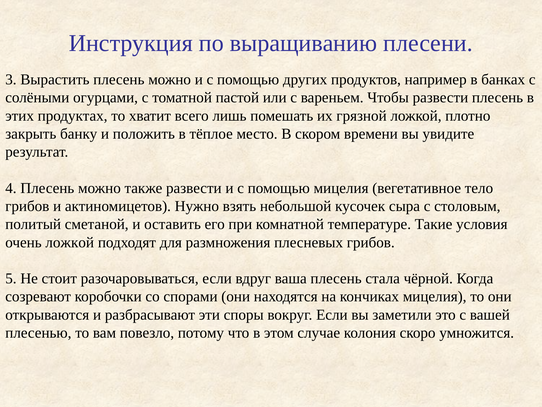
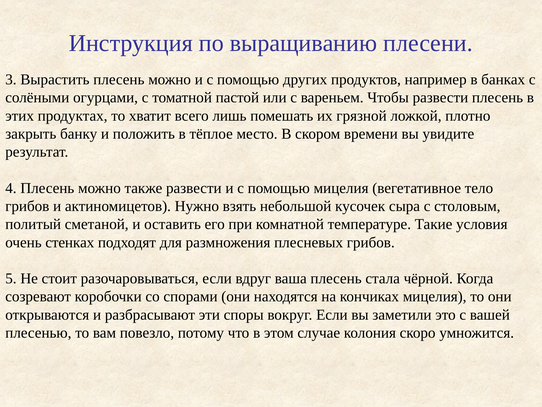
очень ложкой: ложкой -> стенках
